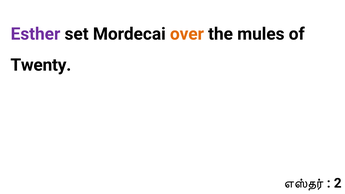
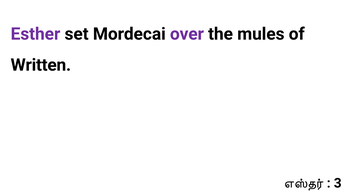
over colour: orange -> purple
Twenty: Twenty -> Written
2: 2 -> 3
